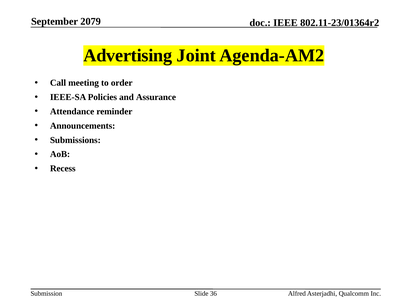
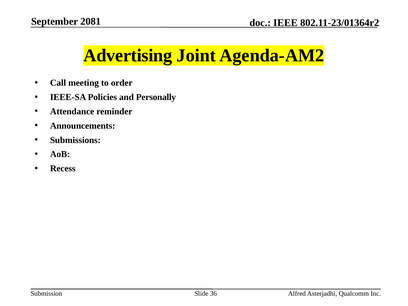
2079: 2079 -> 2081
Assurance: Assurance -> Personally
